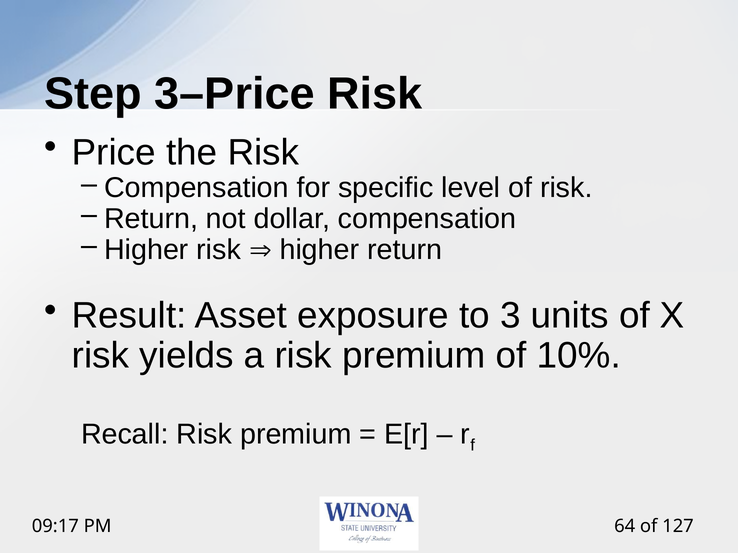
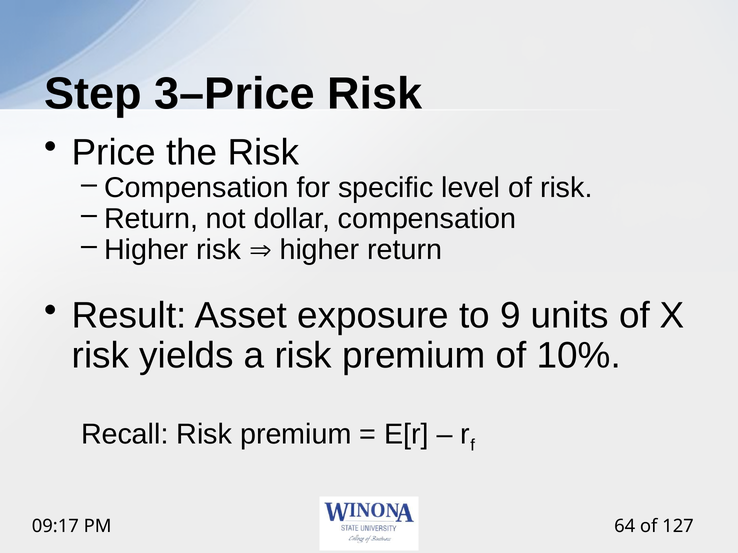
3: 3 -> 9
